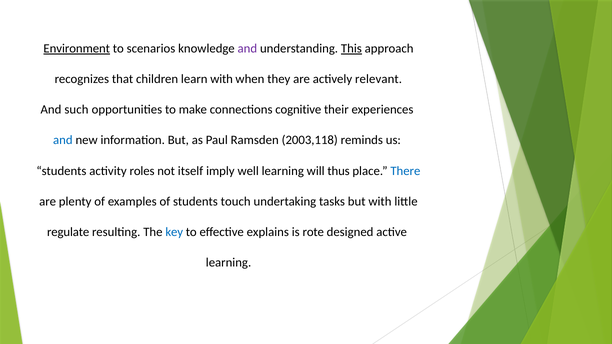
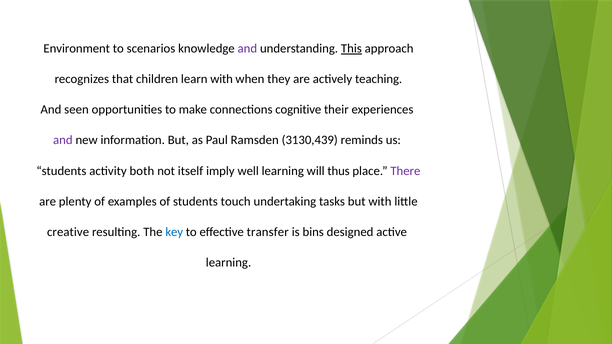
Environment underline: present -> none
relevant: relevant -> teaching
such: such -> seen
and at (63, 140) colour: blue -> purple
2003,118: 2003,118 -> 3130,439
roles: roles -> both
There colour: blue -> purple
regulate: regulate -> creative
explains: explains -> transfer
rote: rote -> bins
